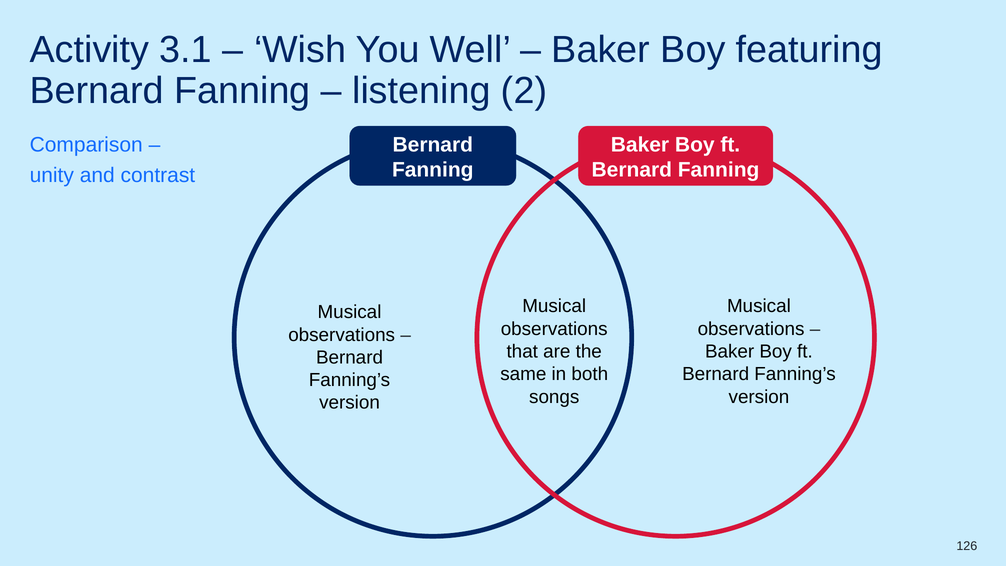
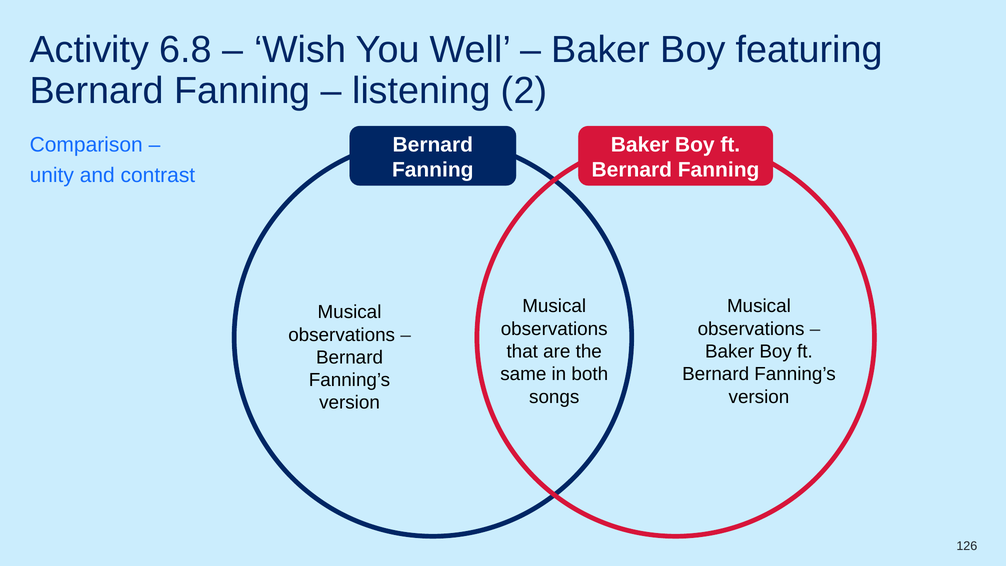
3.1: 3.1 -> 6.8
